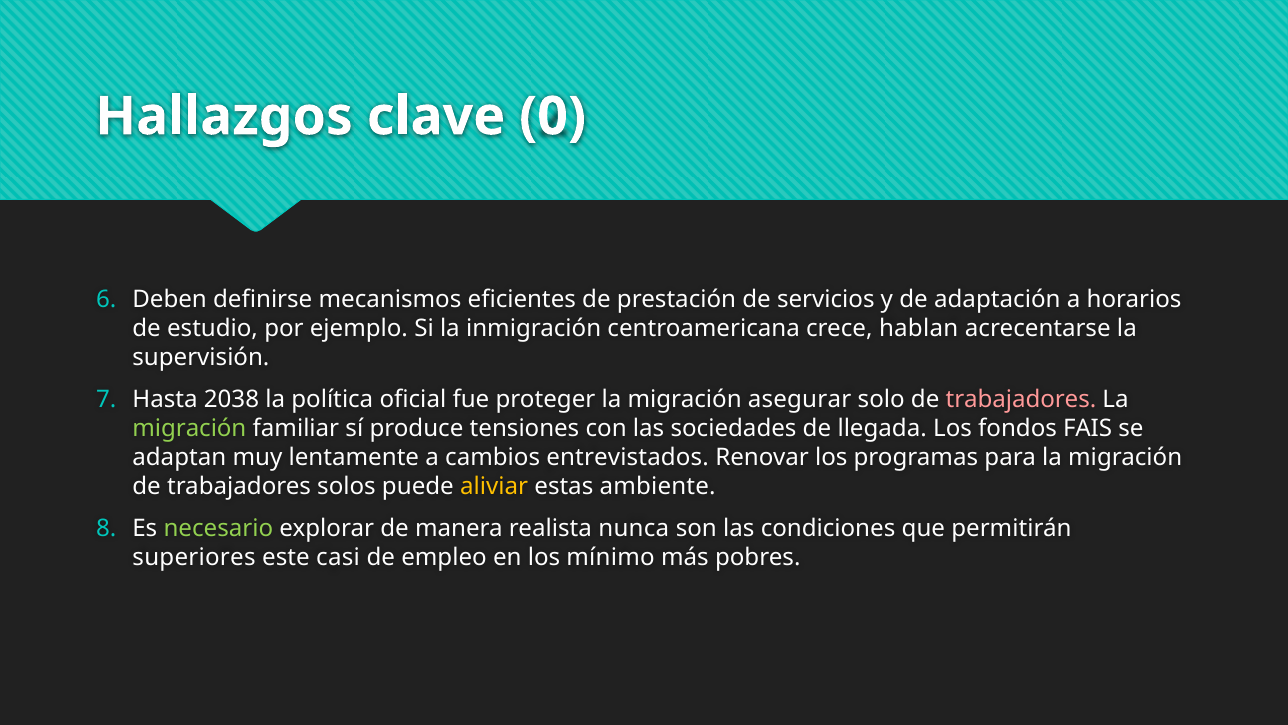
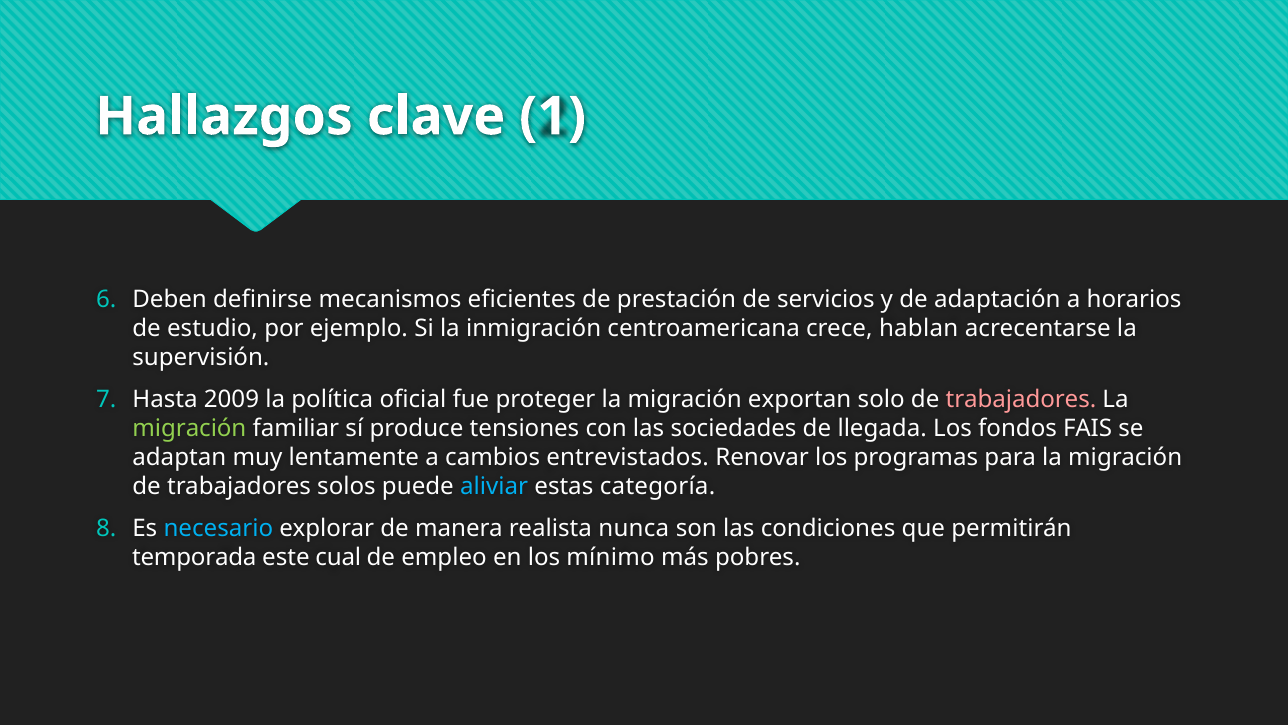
0: 0 -> 1
2038: 2038 -> 2009
asegurar: asegurar -> exportan
aliviar colour: yellow -> light blue
ambiente: ambiente -> categoría
necesario colour: light green -> light blue
superiores: superiores -> temporada
casi: casi -> cual
